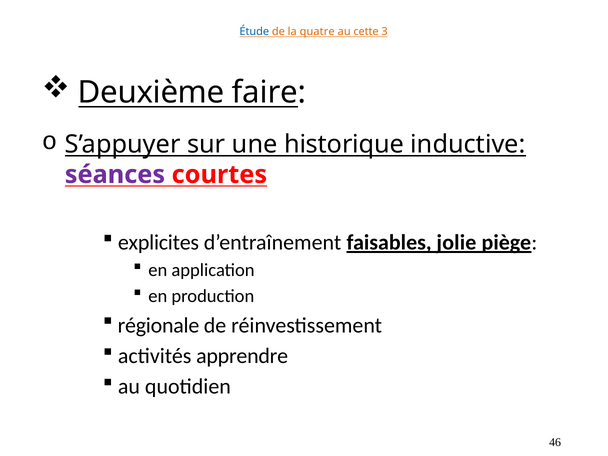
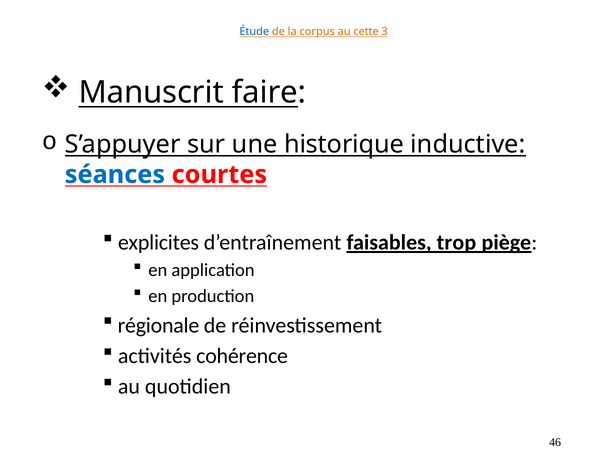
quatre: quatre -> corpus
Deuxième: Deuxième -> Manuscrit
séances colour: purple -> blue
jolie: jolie -> trop
apprendre: apprendre -> cohérence
